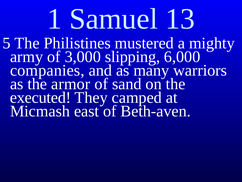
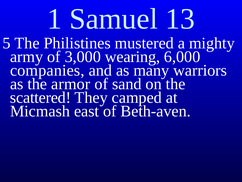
slipping: slipping -> wearing
executed: executed -> scattered
